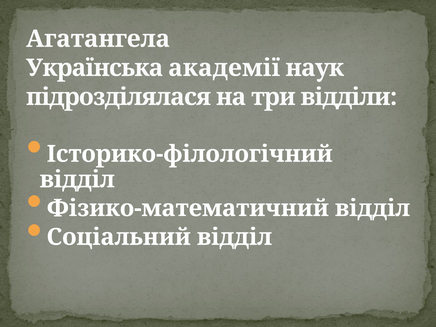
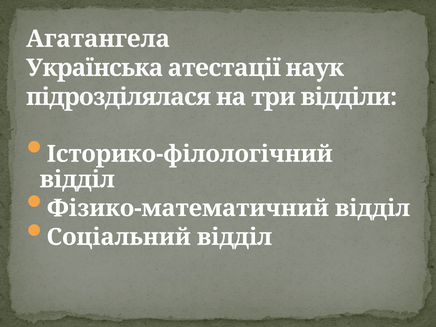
академії: академії -> атестації
